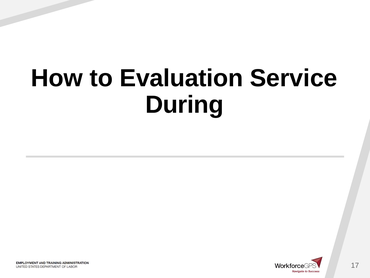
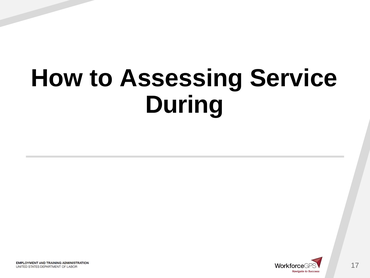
Evaluation: Evaluation -> Assessing
